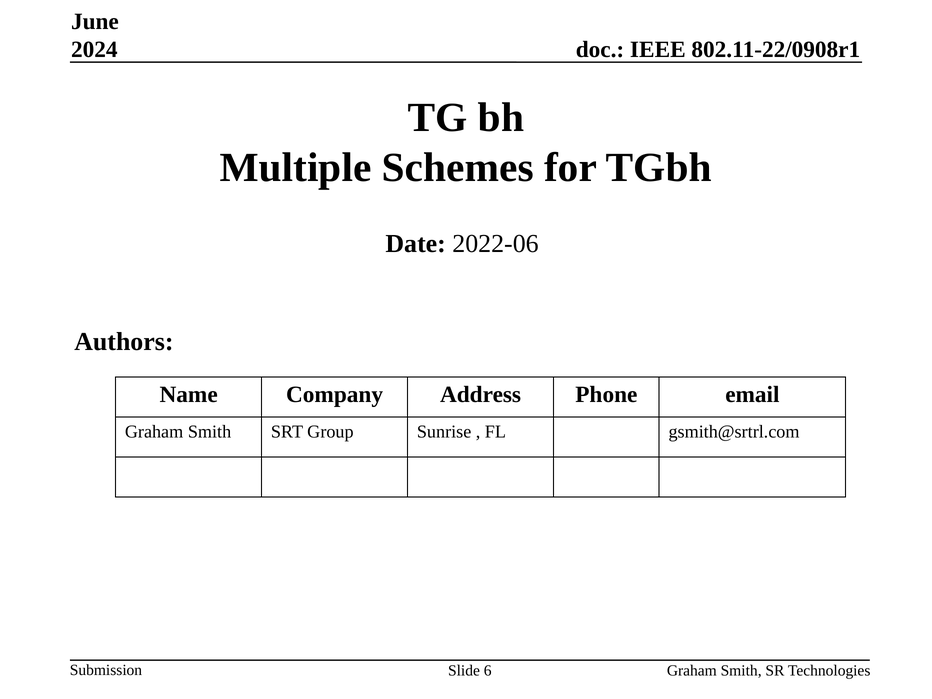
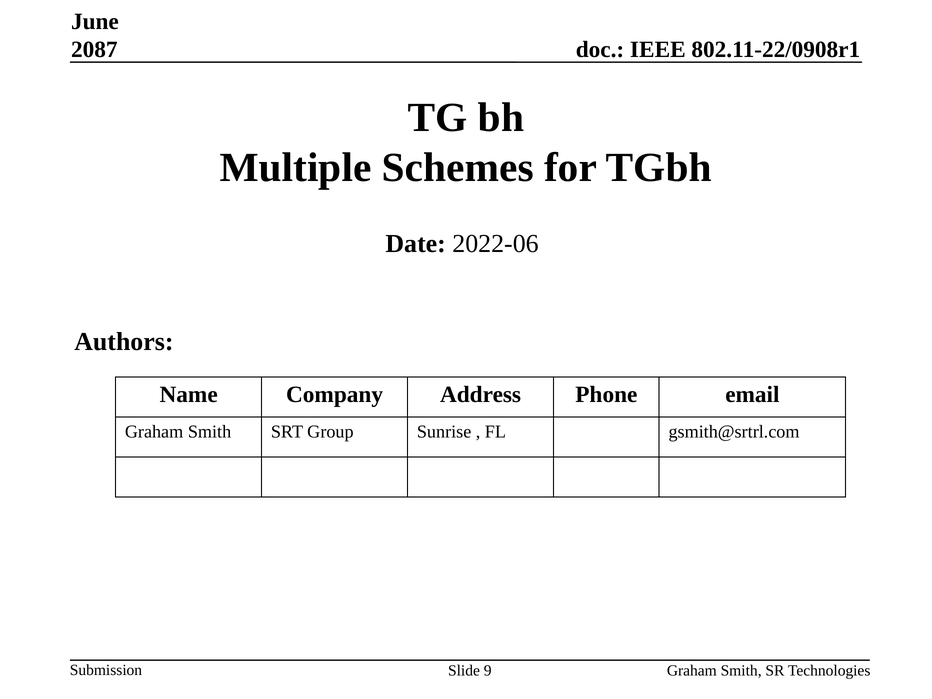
2024: 2024 -> 2087
6: 6 -> 9
